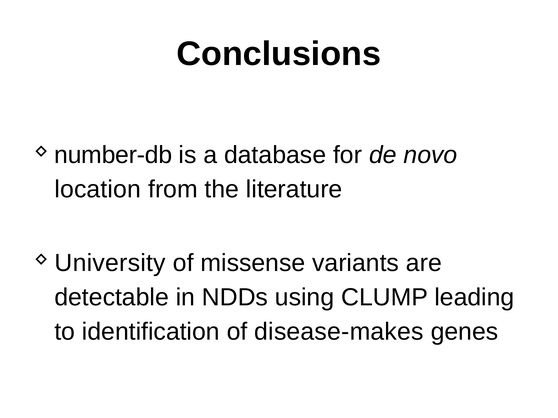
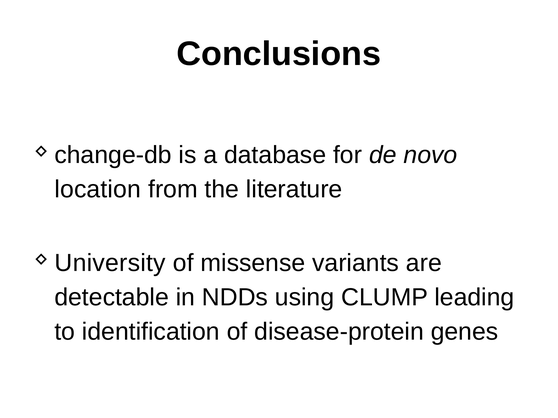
number-db: number-db -> change-db
disease-makes: disease-makes -> disease-protein
